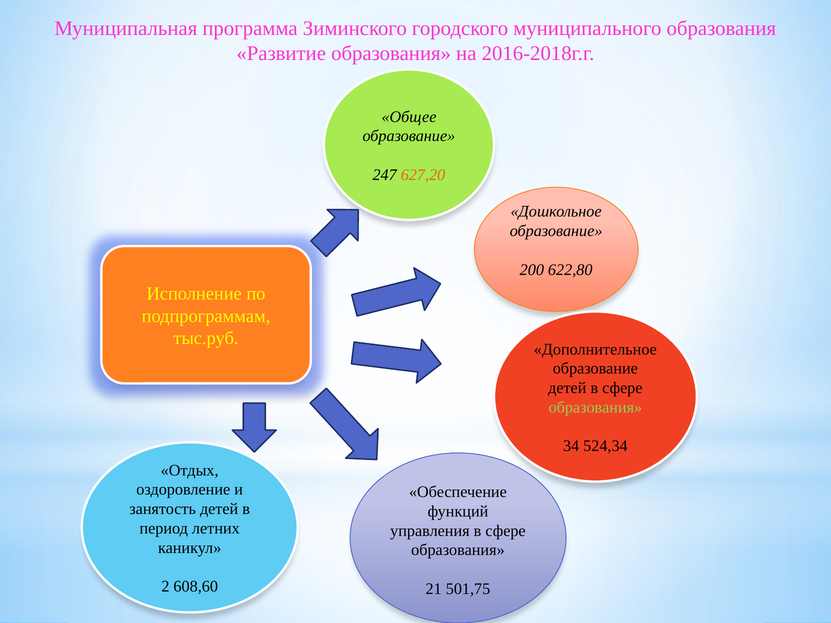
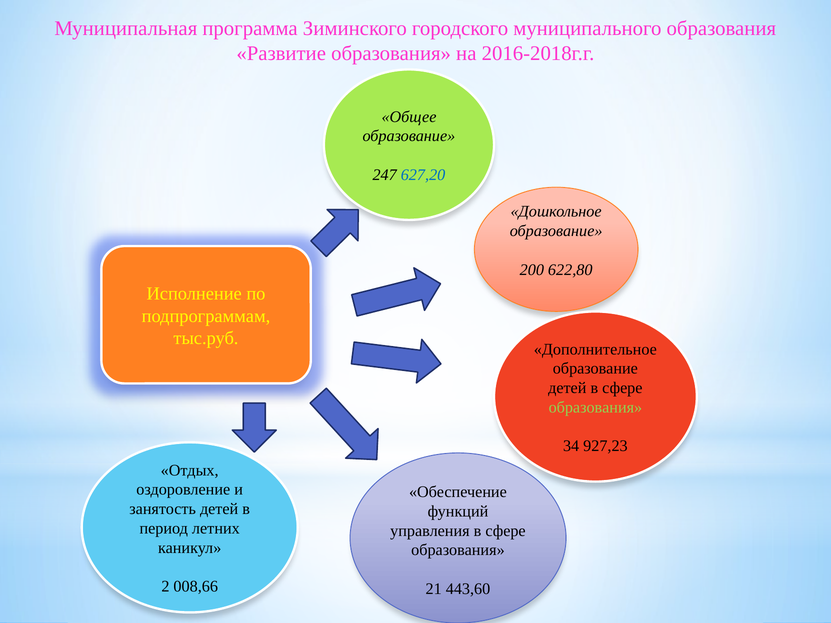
627,20 colour: orange -> blue
524,34: 524,34 -> 927,23
608,60: 608,60 -> 008,66
501,75: 501,75 -> 443,60
